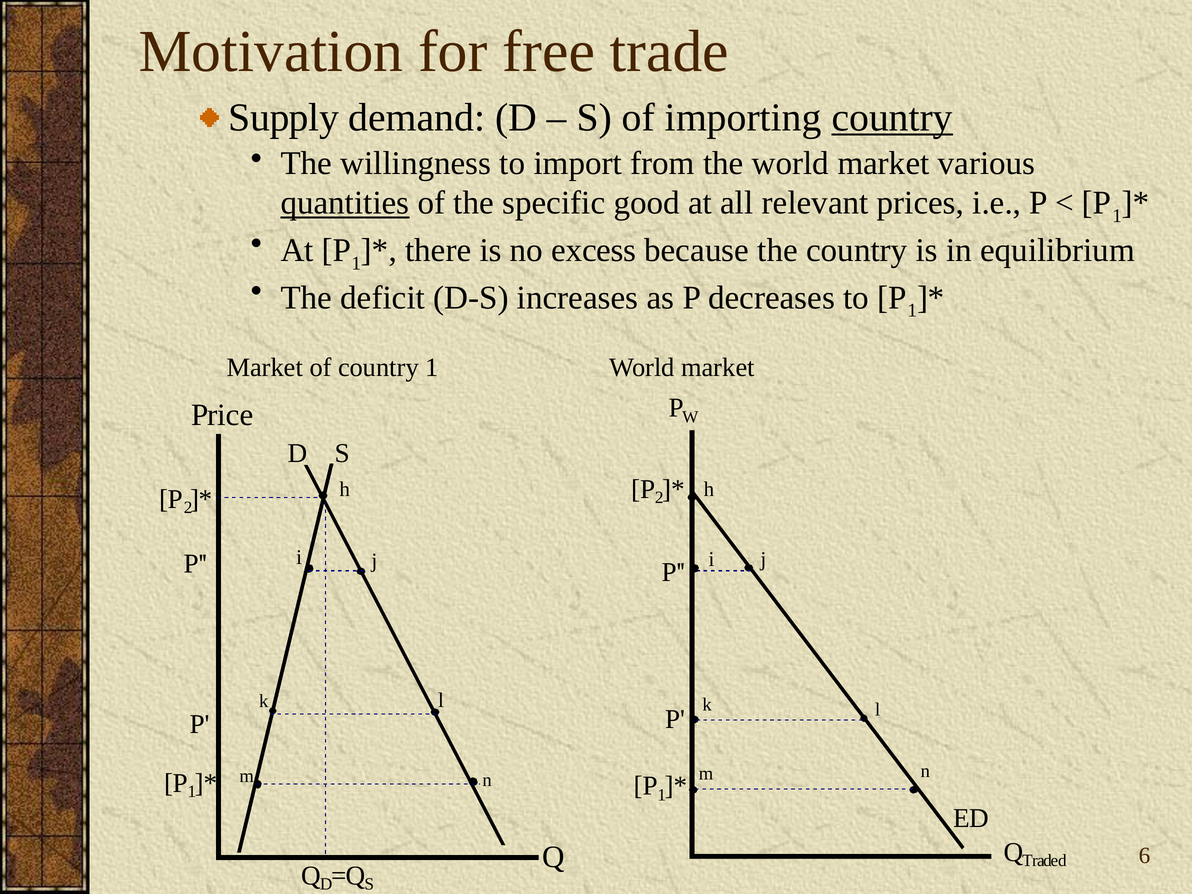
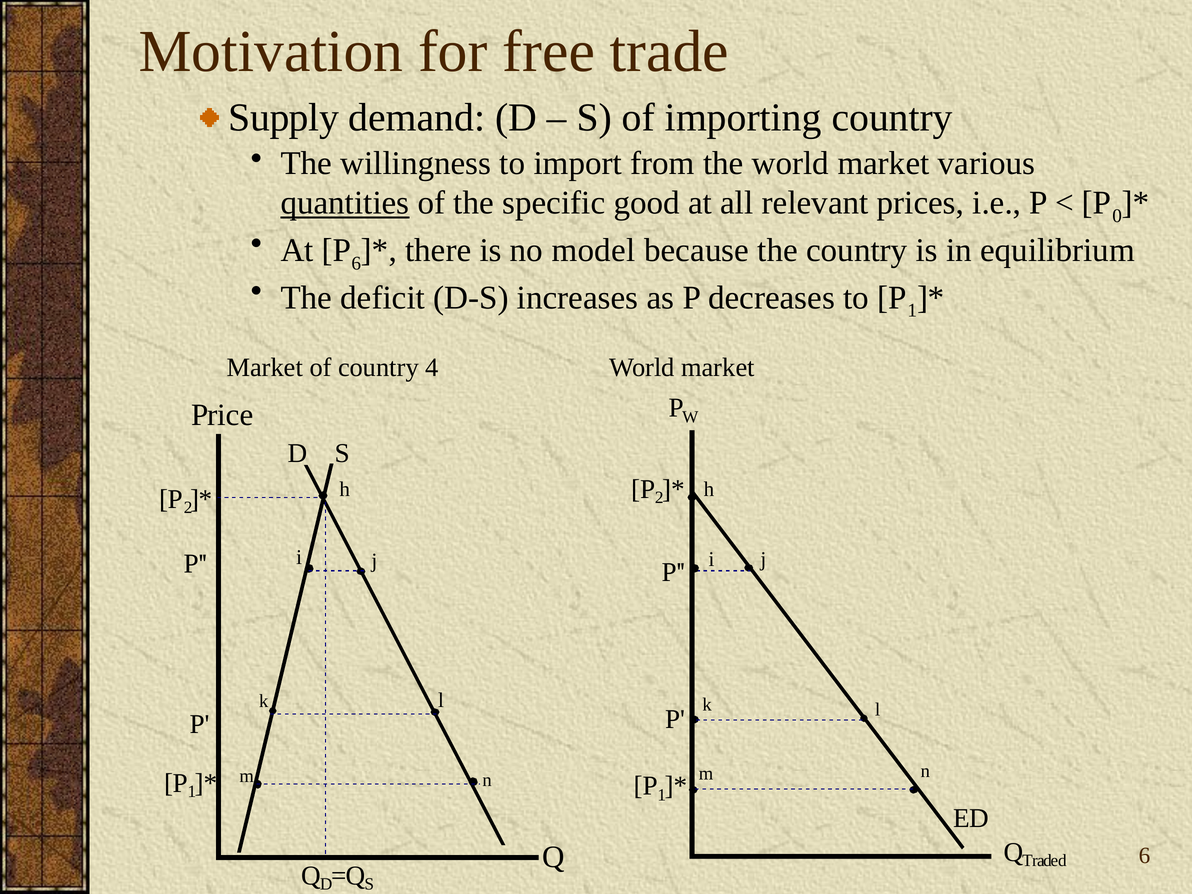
country at (892, 117) underline: present -> none
1 at (1117, 216): 1 -> 0
At P 1: 1 -> 6
excess: excess -> model
country 1: 1 -> 4
